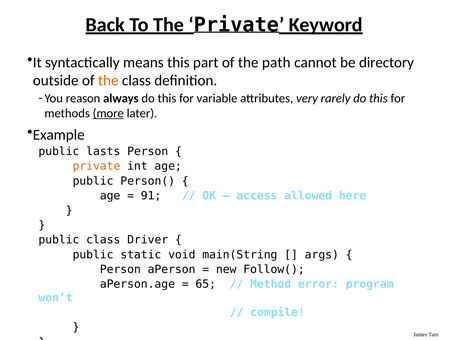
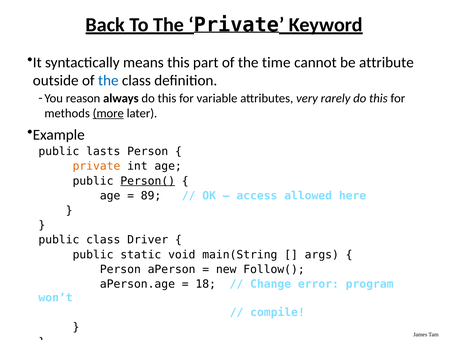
path: path -> time
directory: directory -> attribute
the at (108, 81) colour: orange -> blue
Person( underline: none -> present
91: 91 -> 89
65: 65 -> 18
Method: Method -> Change
